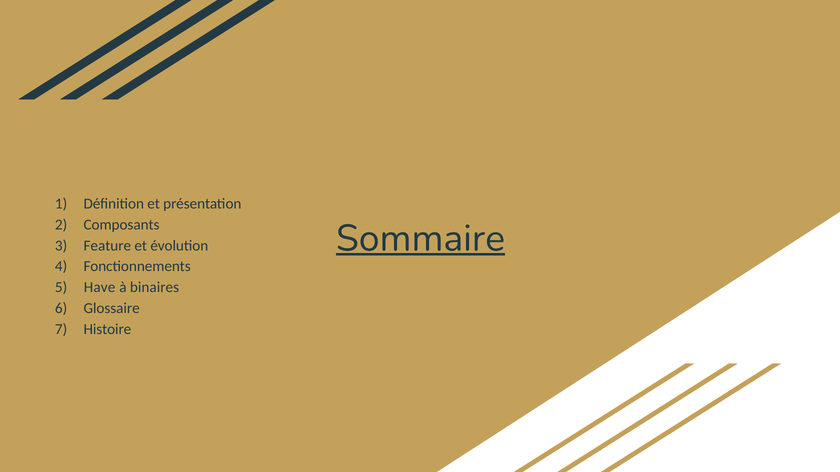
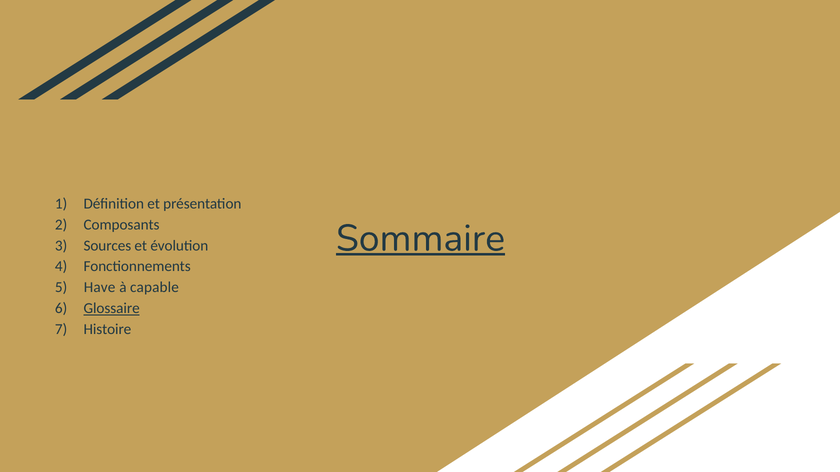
Feature: Feature -> Sources
binaires: binaires -> capable
Glossaire underline: none -> present
